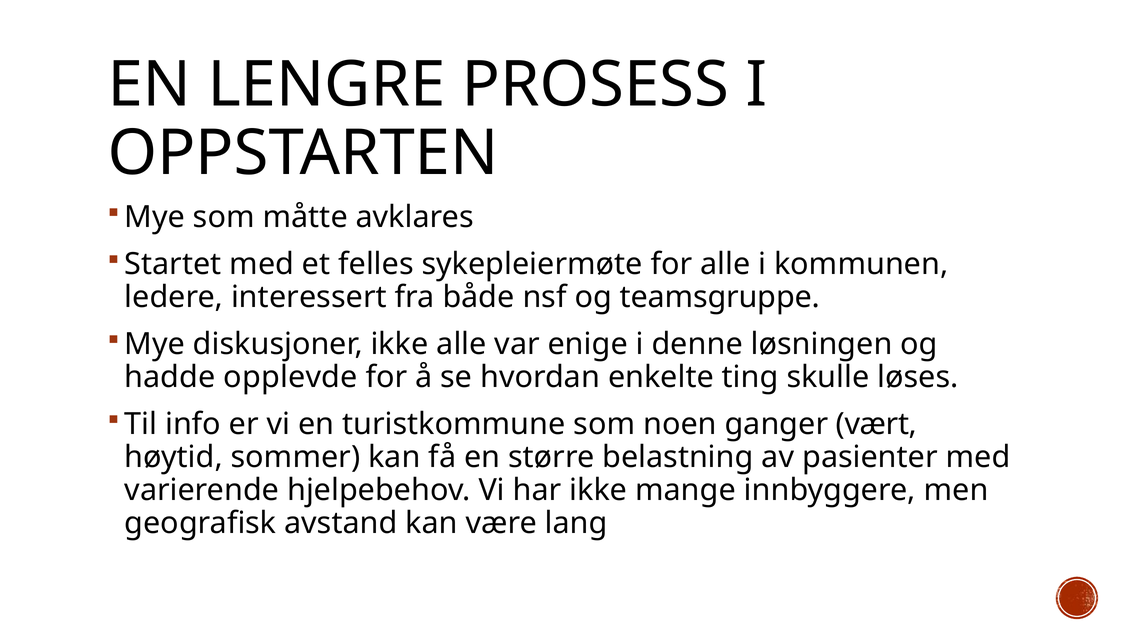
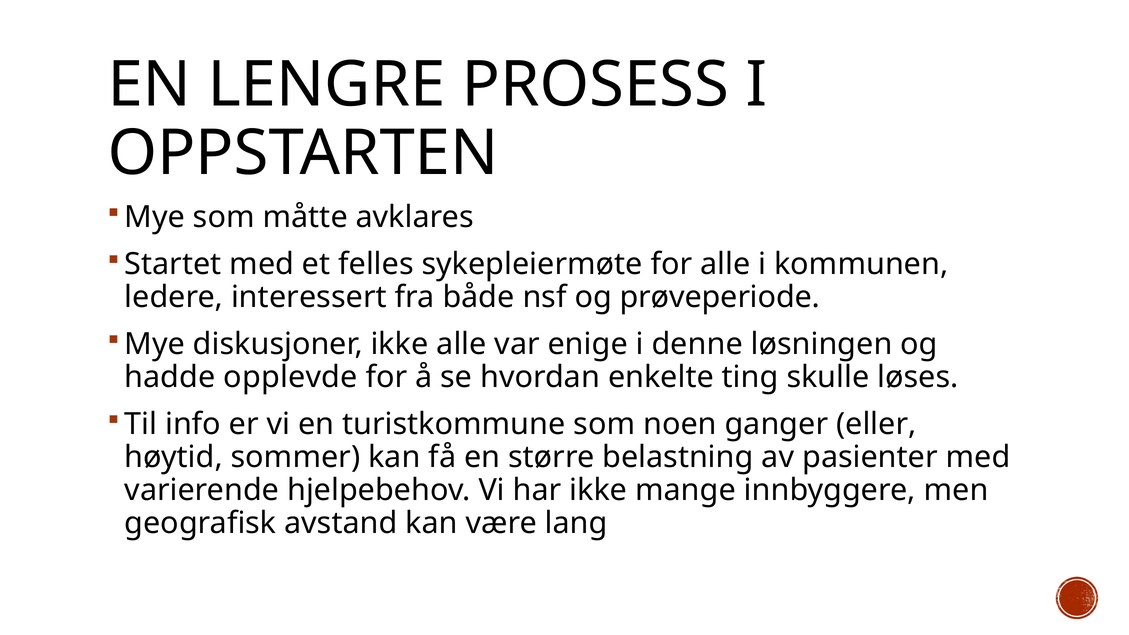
teamsgruppe: teamsgruppe -> prøveperiode
vært: vært -> eller
